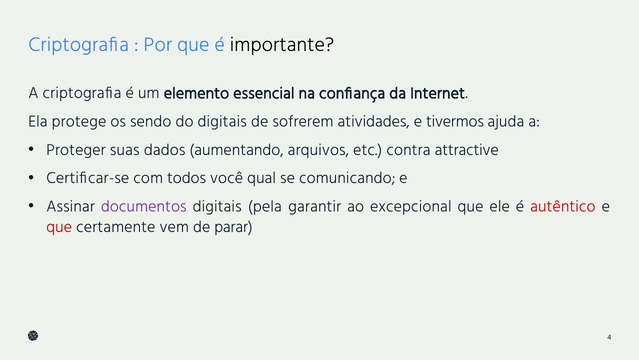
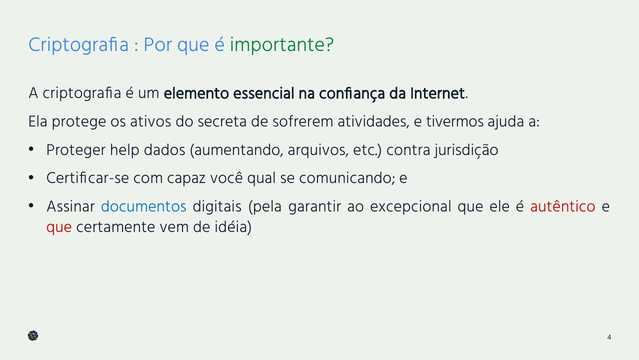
importante colour: black -> green
sendo: sendo -> ativos
do digitais: digitais -> secreta
suas: suas -> help
attractive: attractive -> jurisdição
todos: todos -> capaz
documentos colour: purple -> blue
parar: parar -> idéia
